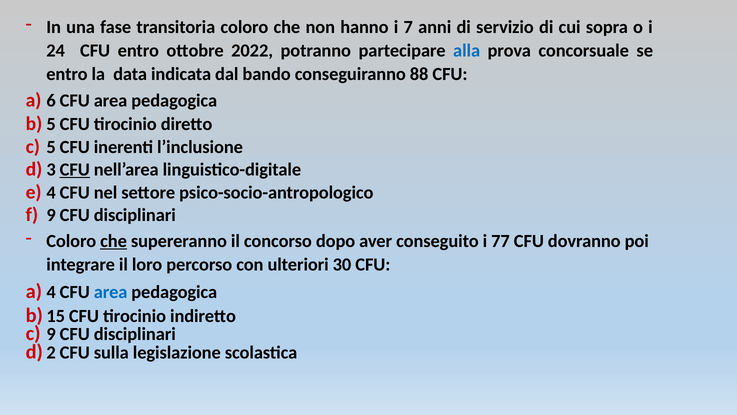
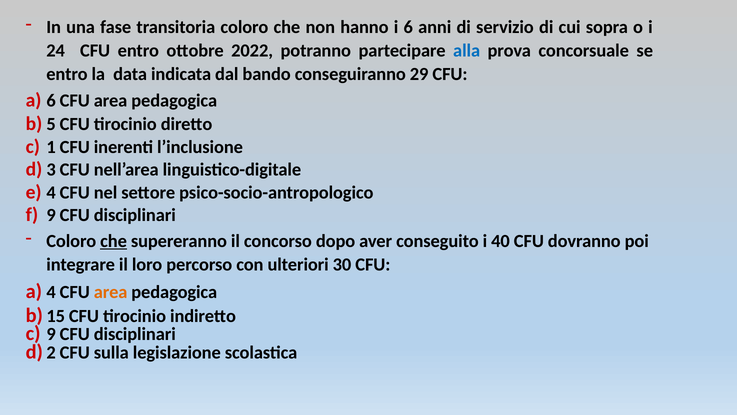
i 7: 7 -> 6
88: 88 -> 29
5: 5 -> 1
CFU at (75, 170) underline: present -> none
77: 77 -> 40
area at (111, 292) colour: blue -> orange
